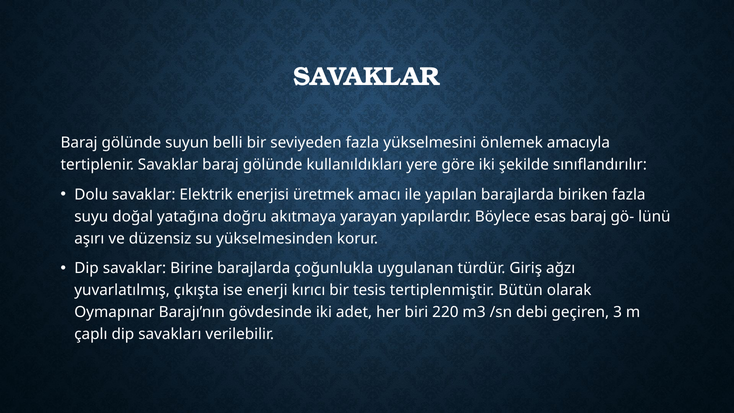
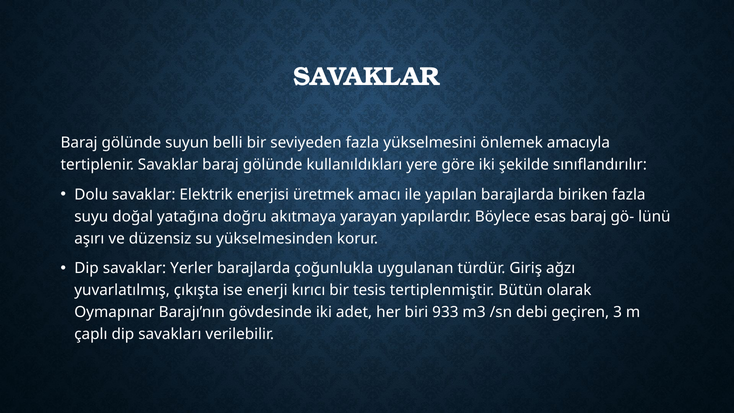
Birine: Birine -> Yerler
220: 220 -> 933
